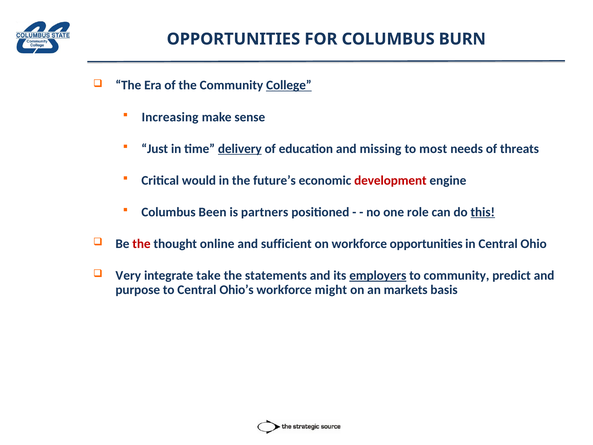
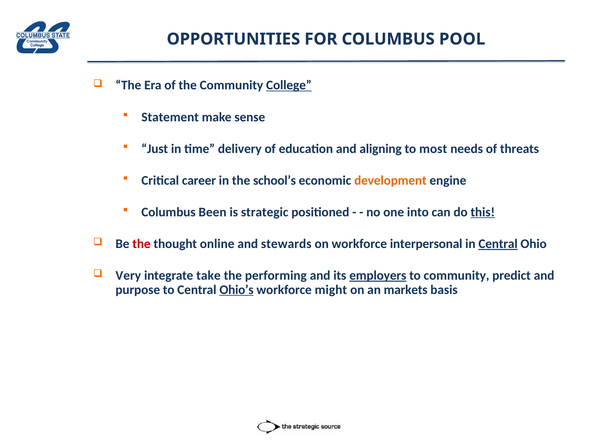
BURN: BURN -> POOL
Increasing: Increasing -> Statement
delivery underline: present -> none
missing: missing -> aligning
would: would -> career
future’s: future’s -> school’s
development colour: red -> orange
partners: partners -> strategic
role: role -> into
sufficient: sufficient -> stewards
workforce opportunities: opportunities -> interpersonal
Central at (498, 244) underline: none -> present
statements: statements -> performing
Ohio’s underline: none -> present
